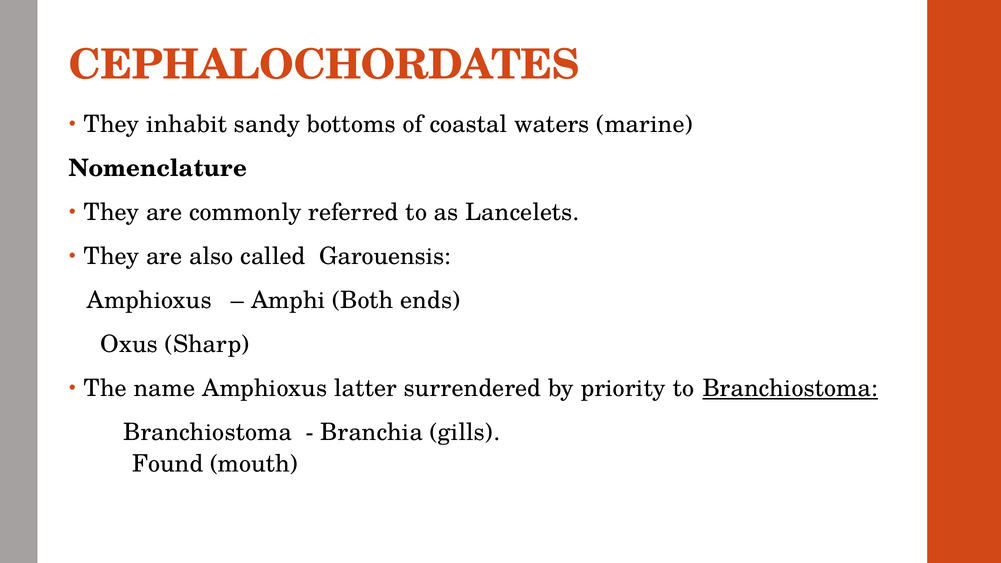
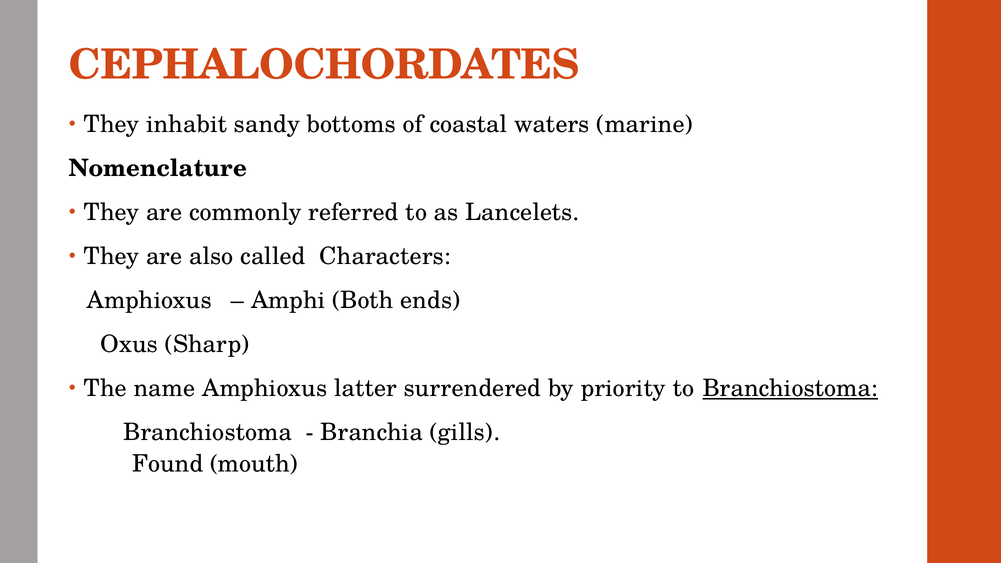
Garouensis: Garouensis -> Characters
